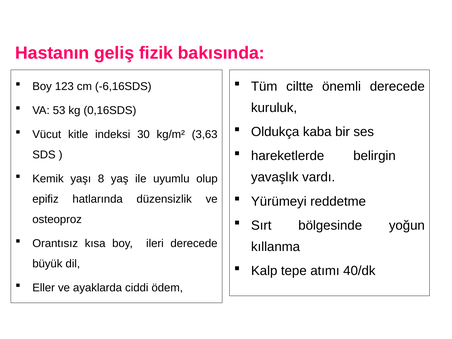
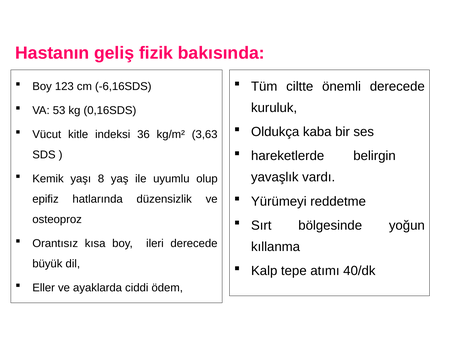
30: 30 -> 36
